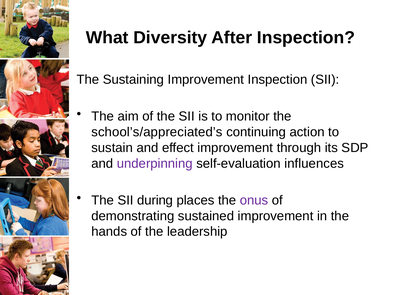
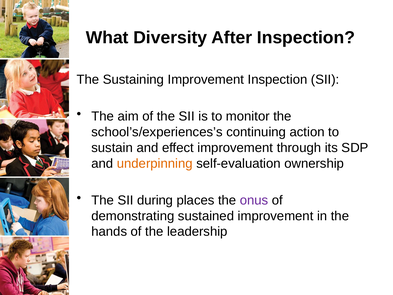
school’s/appreciated’s: school’s/appreciated’s -> school’s/experiences’s
underpinning colour: purple -> orange
influences: influences -> ownership
